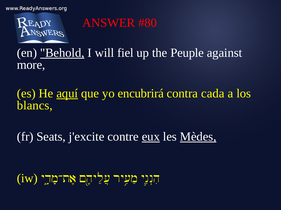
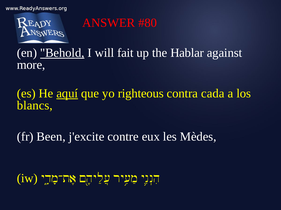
fiel: fiel -> fait
Peuple: Peuple -> Hablar
encubrirá: encubrirá -> righteous
Seats: Seats -> Been
eux underline: present -> none
Mèdes underline: present -> none
